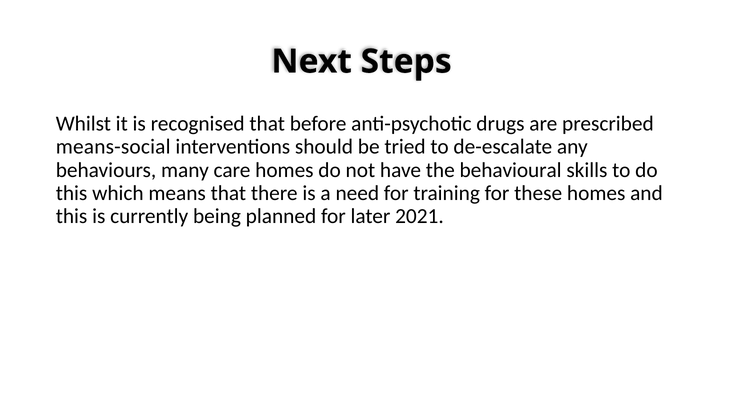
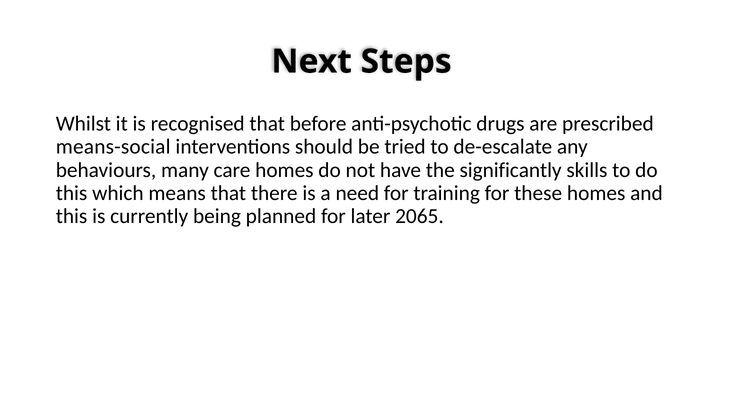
behavioural: behavioural -> significantly
2021: 2021 -> 2065
